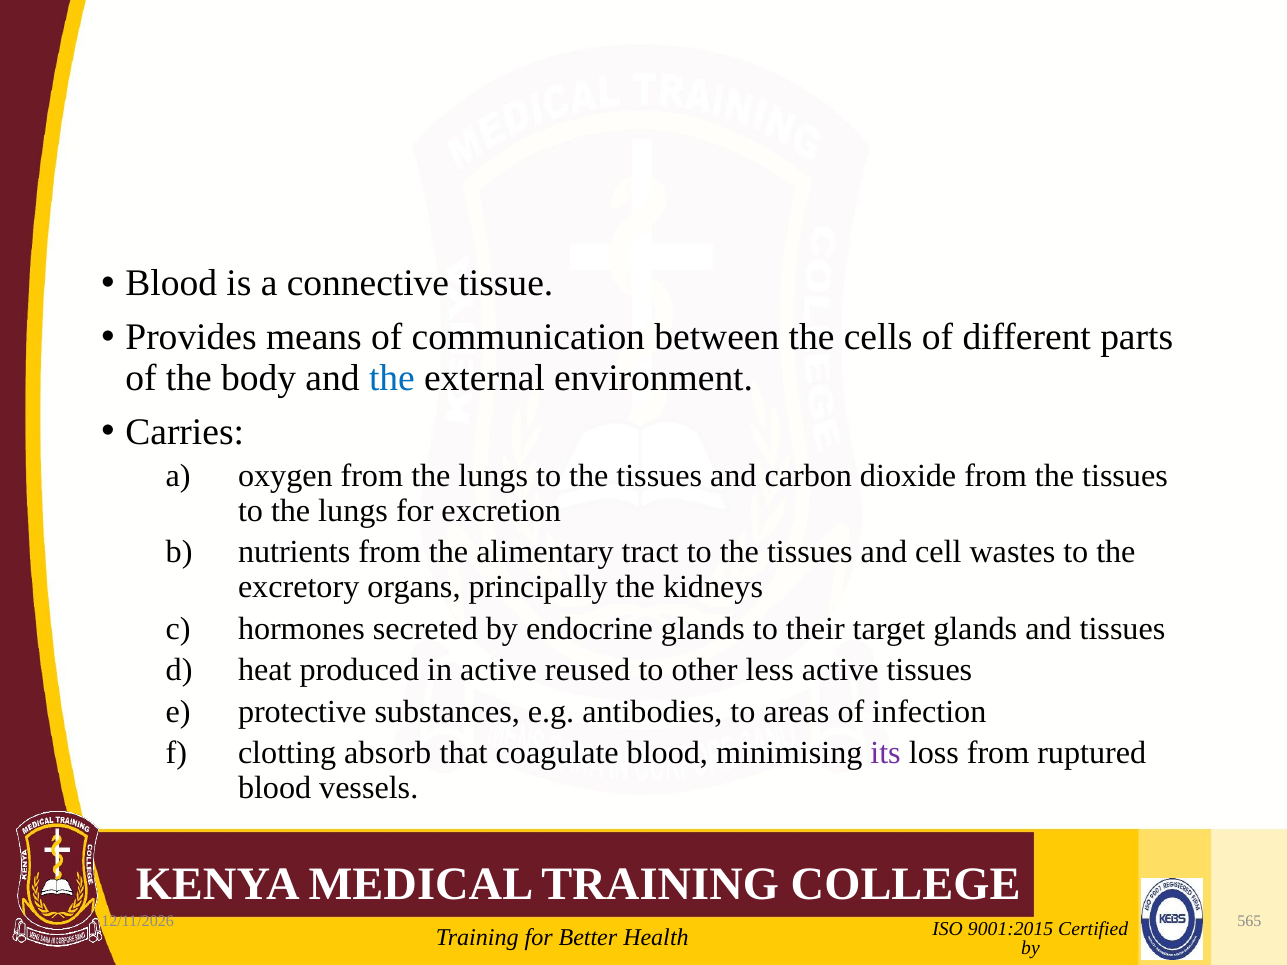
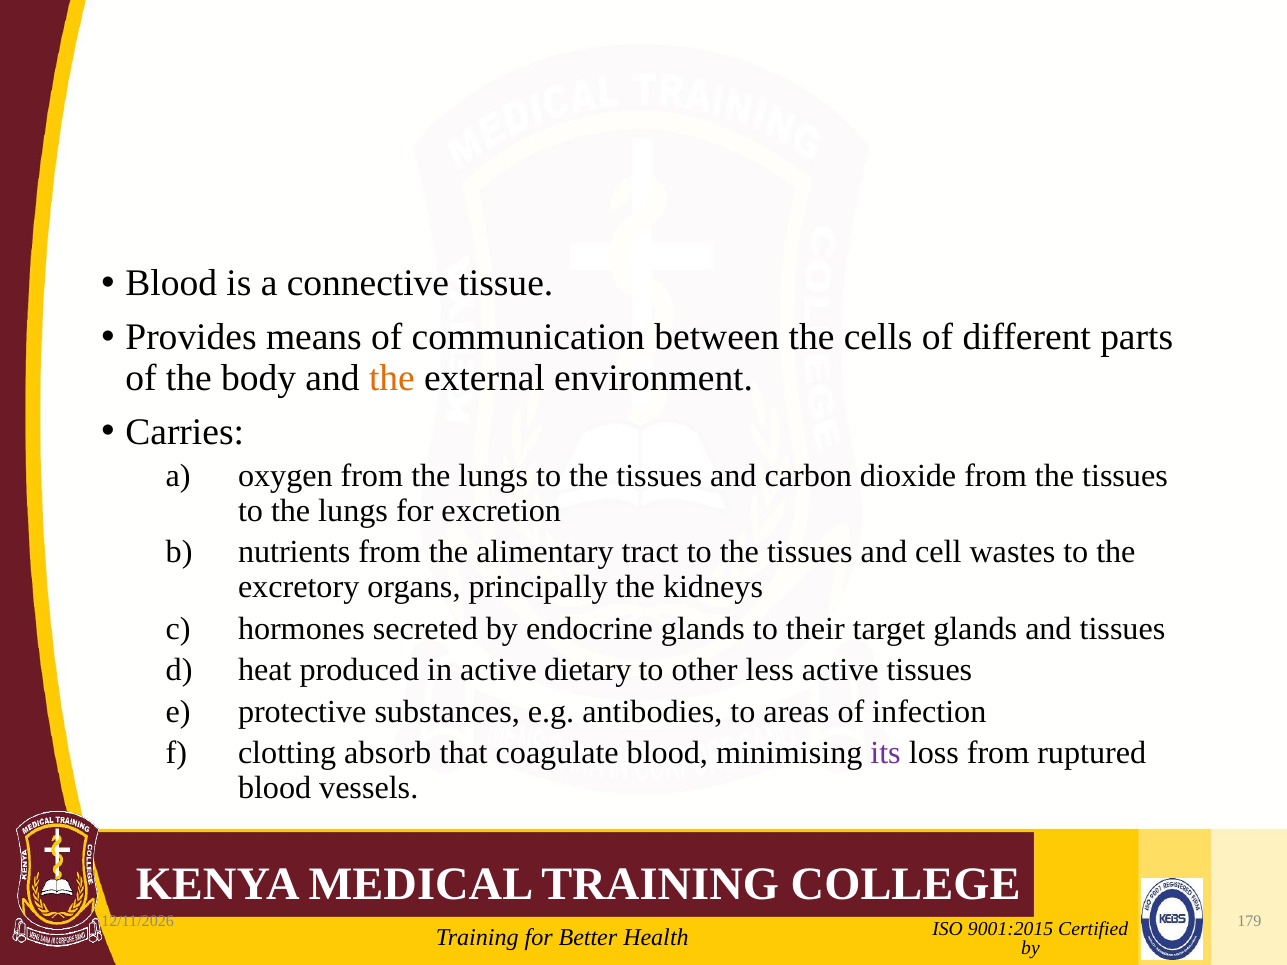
the at (392, 378) colour: blue -> orange
reused: reused -> dietary
565: 565 -> 179
